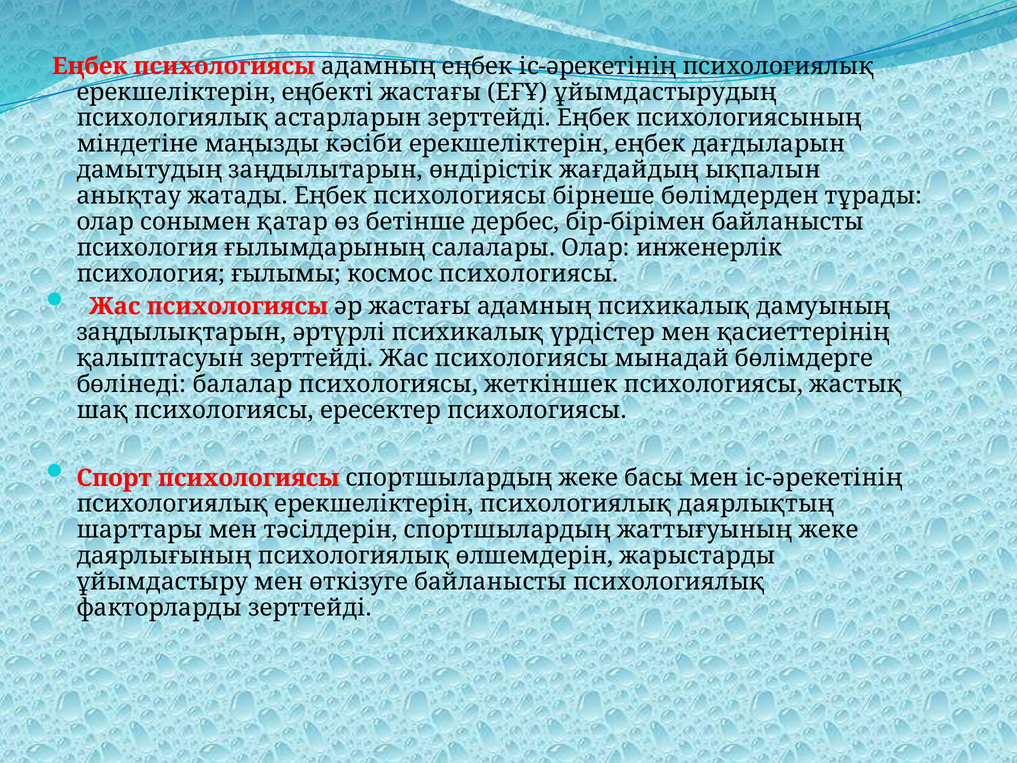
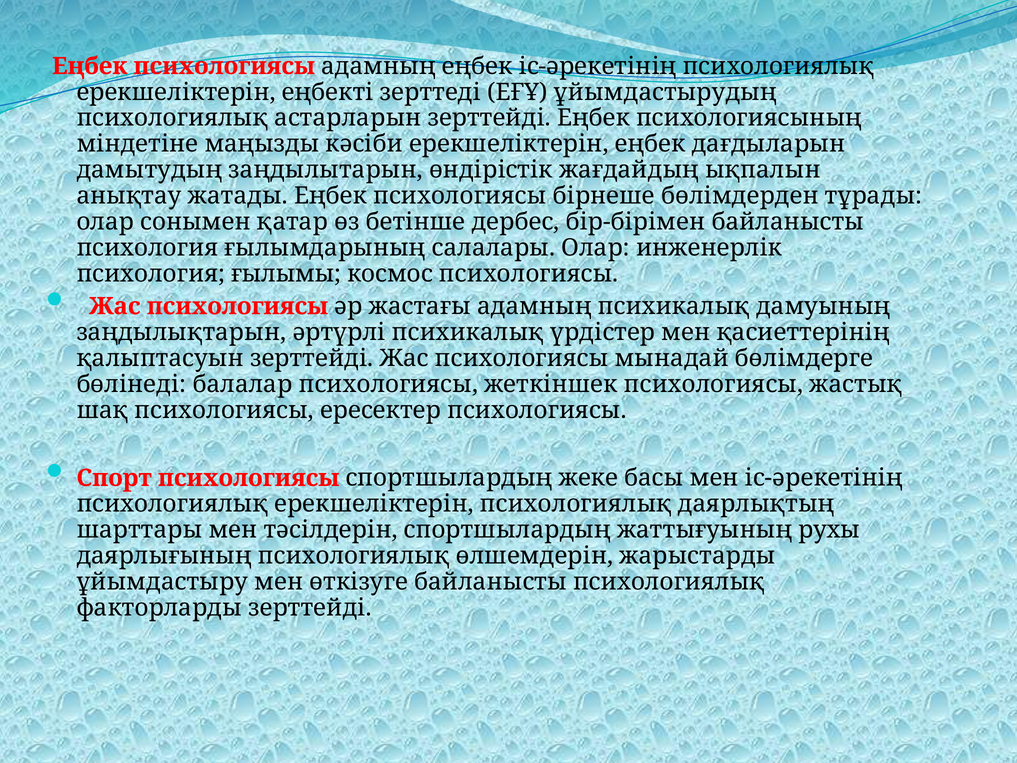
еңбекті жастағы: жастағы -> зерттеді
жаттығуының жеке: жеке -> рухы
